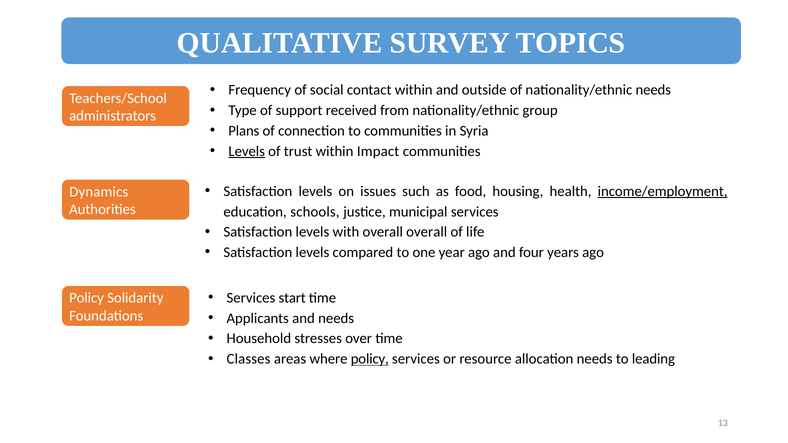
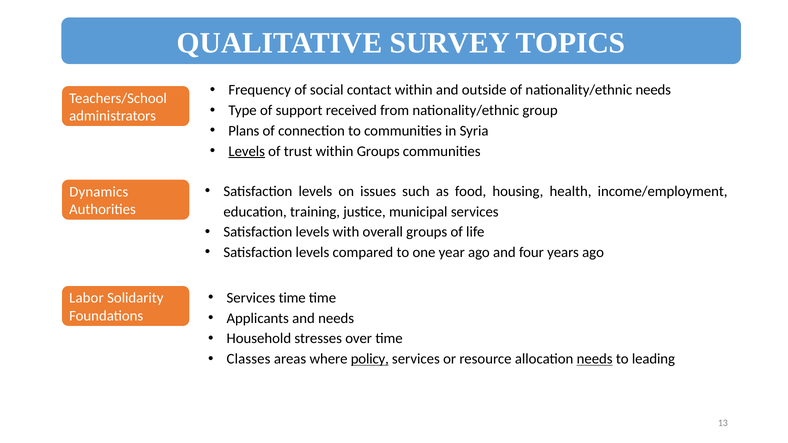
within Impact: Impact -> Groups
income/employment underline: present -> none
schools: schools -> training
overall overall: overall -> groups
Services start: start -> time
Policy at (87, 298): Policy -> Labor
needs at (595, 359) underline: none -> present
